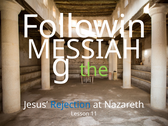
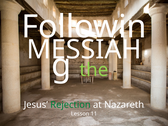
Rejection colour: blue -> green
